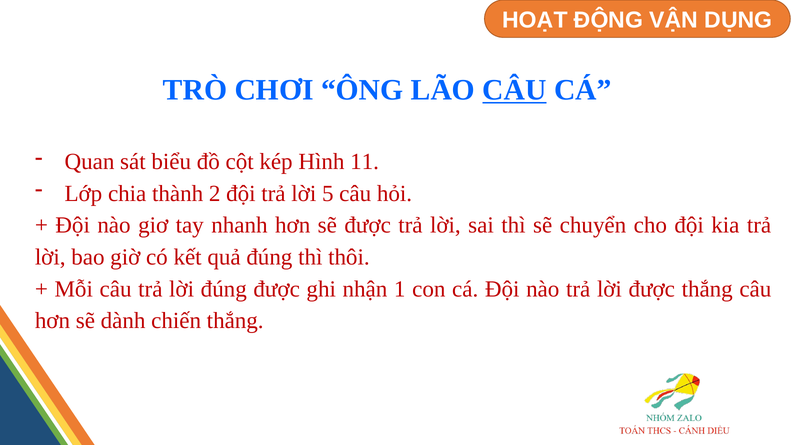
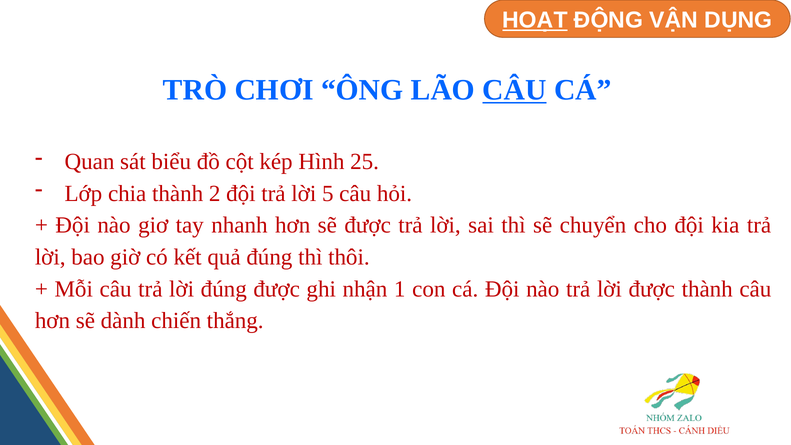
HOẠT underline: none -> present
11: 11 -> 25
được thắng: thắng -> thành
